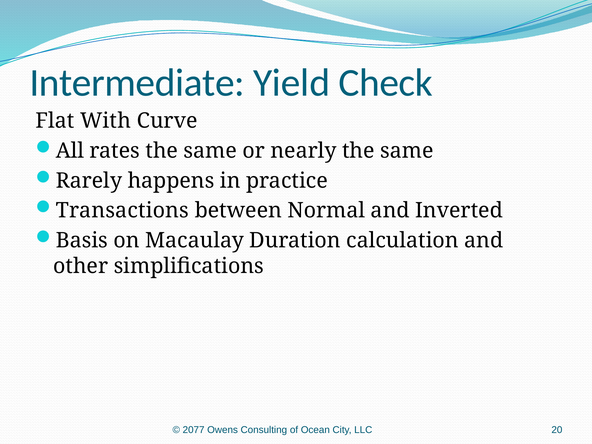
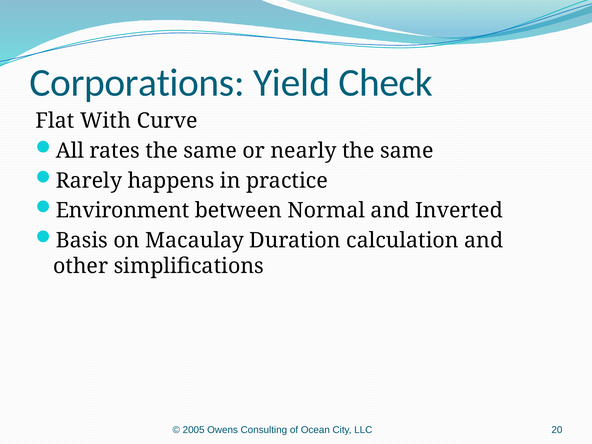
Intermediate: Intermediate -> Corporations
Transactions: Transactions -> Environment
2077: 2077 -> 2005
